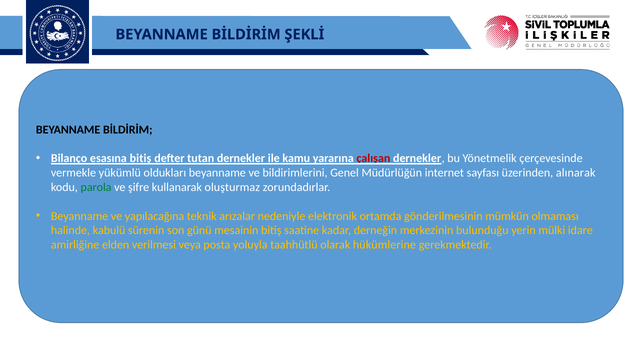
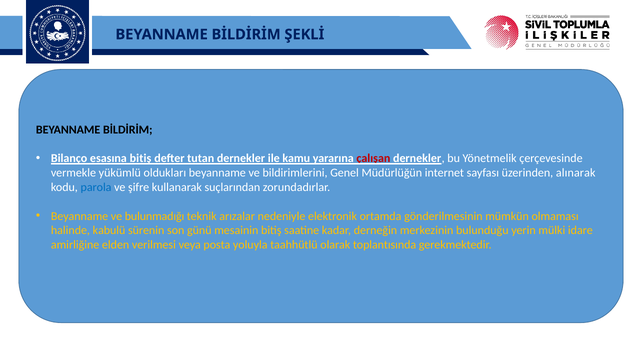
parola colour: green -> blue
oluşturmaz: oluşturmaz -> suçlarından
yapılacağına: yapılacağına -> bulunmadığı
hükümlerine: hükümlerine -> toplantısında
